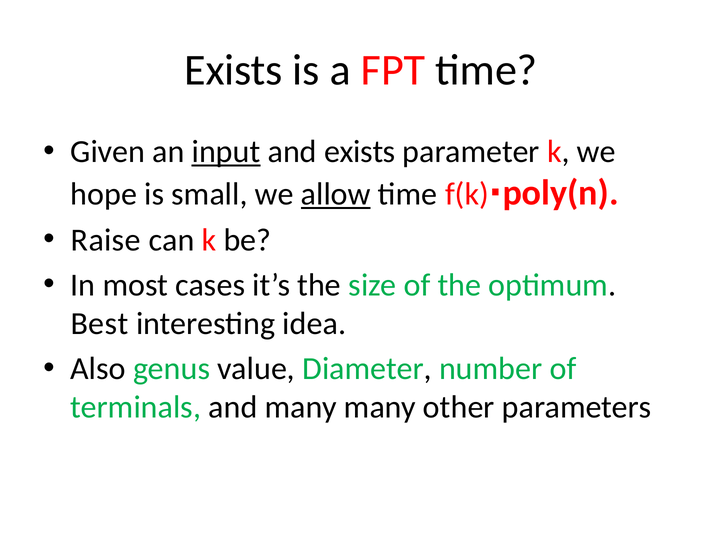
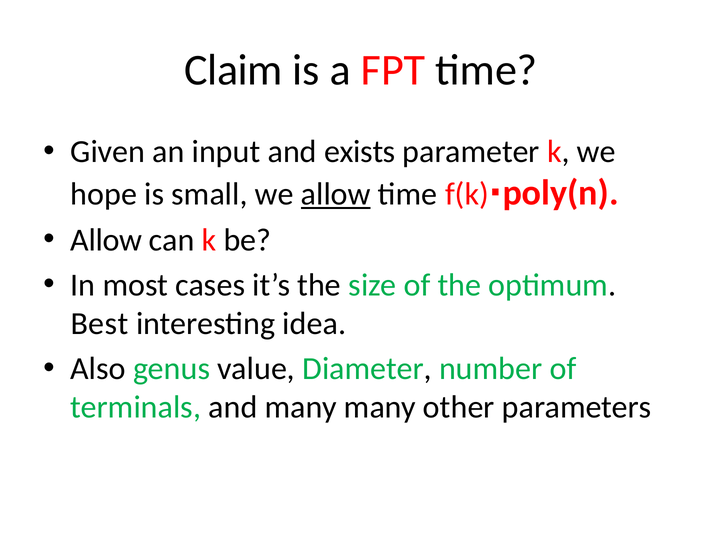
Exists at (233, 70): Exists -> Claim
input underline: present -> none
Raise at (106, 240): Raise -> Allow
